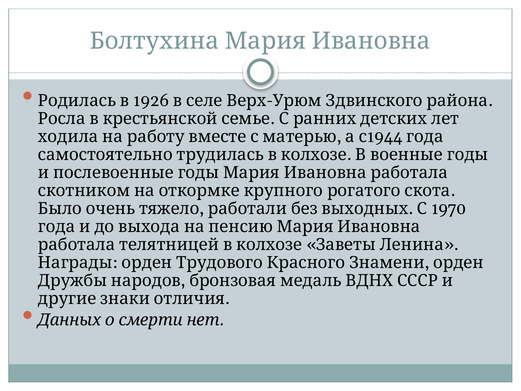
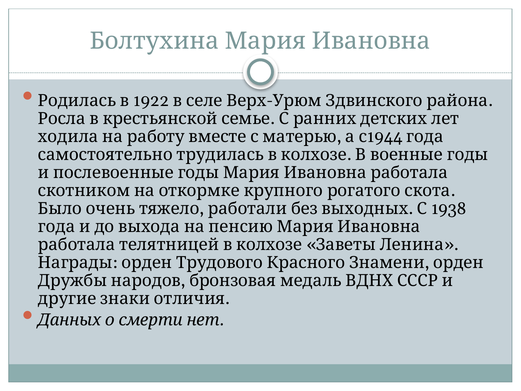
1926: 1926 -> 1922
1970: 1970 -> 1938
